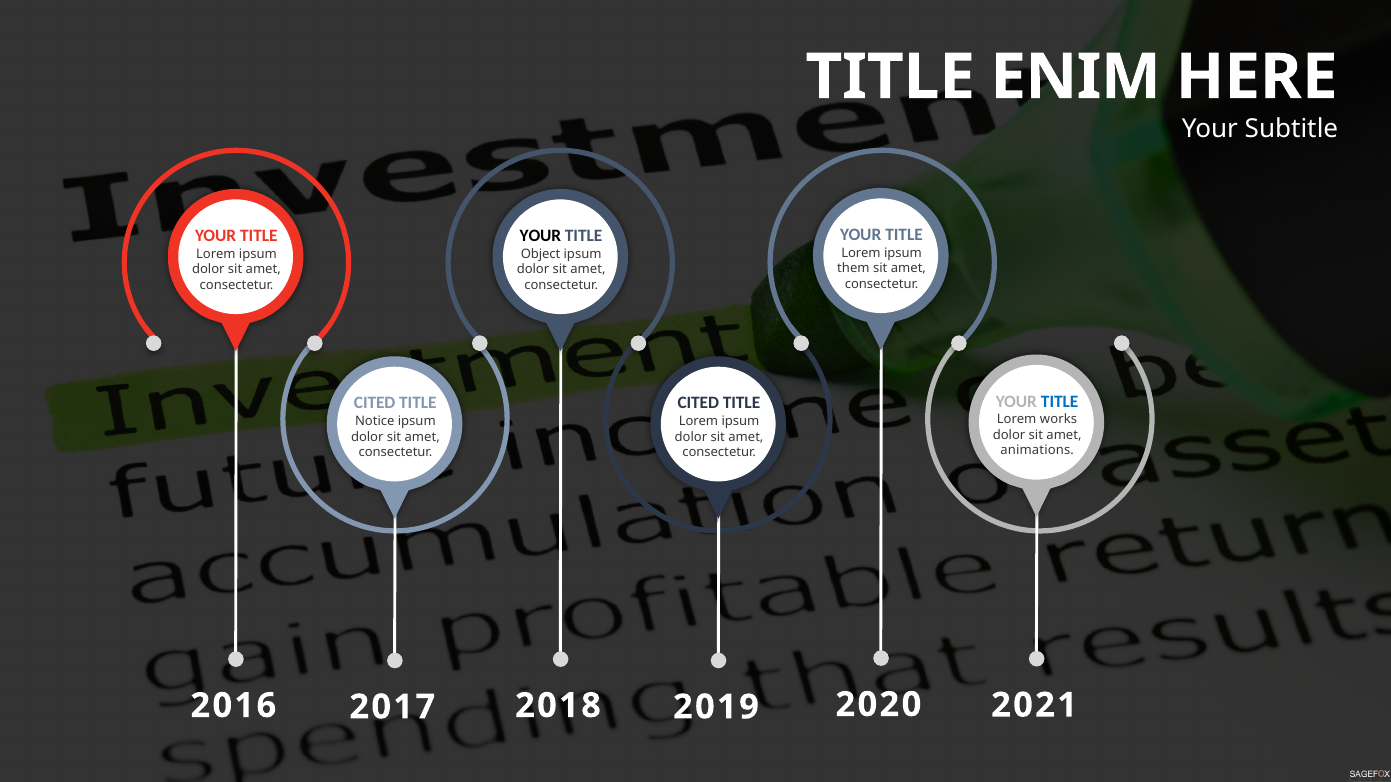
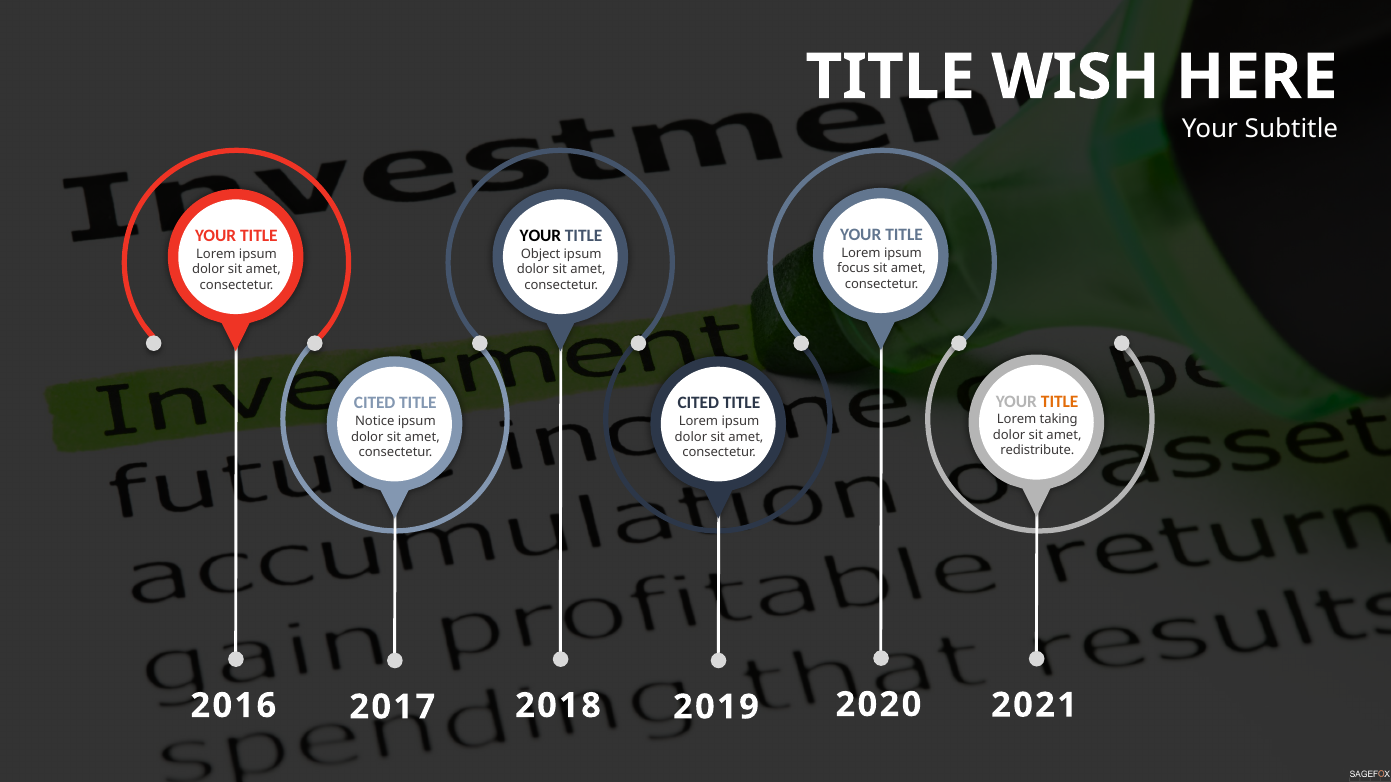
ENIM: ENIM -> WISH
them: them -> focus
TITLE at (1060, 402) colour: blue -> orange
works: works -> taking
animations: animations -> redistribute
